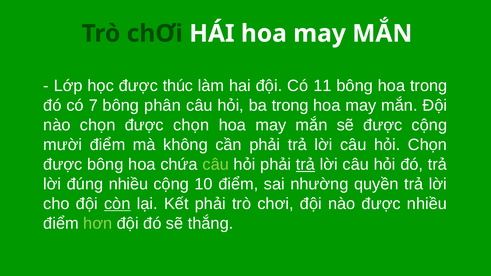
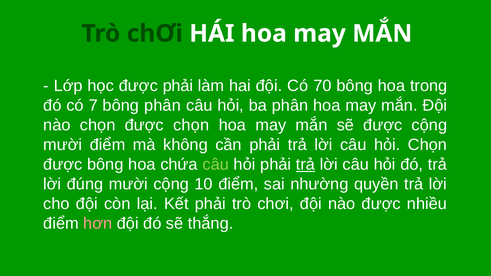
được thúc: thúc -> phải
11: 11 -> 70
ba trong: trong -> phân
đúng nhiều: nhiều -> mười
còn underline: present -> none
hơn colour: light green -> pink
